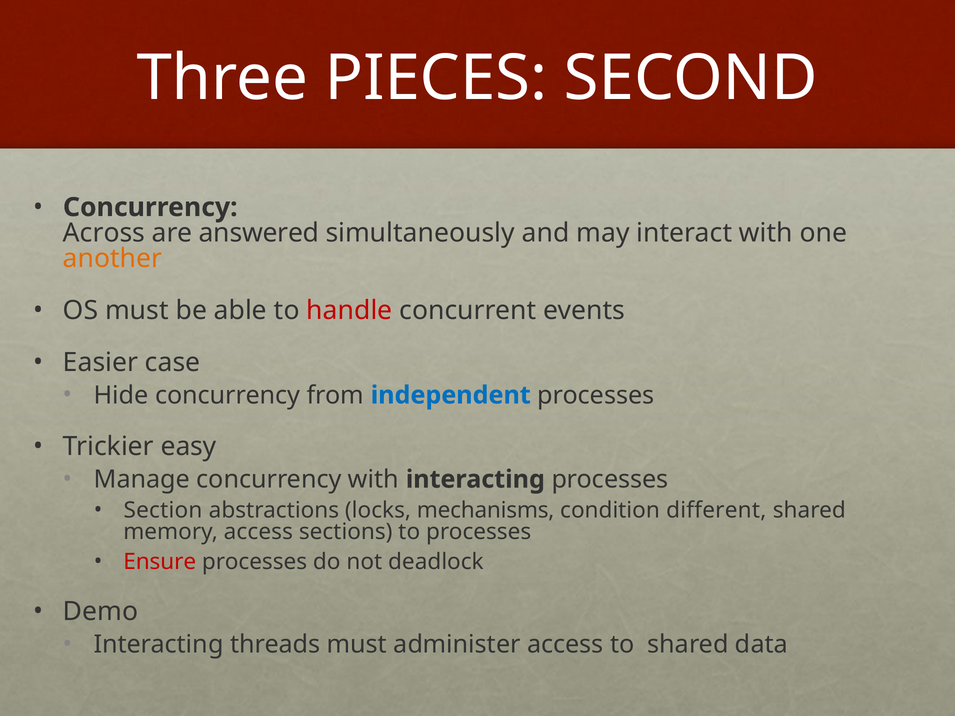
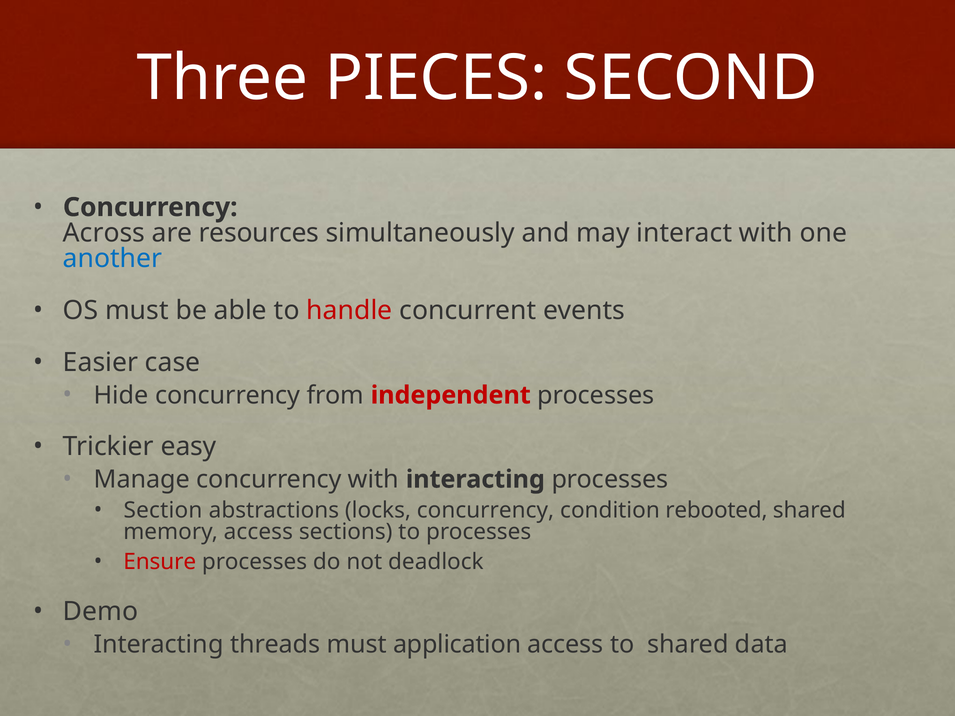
answered: answered -> resources
another colour: orange -> blue
independent colour: blue -> red
locks mechanisms: mechanisms -> concurrency
different: different -> rebooted
administer: administer -> application
